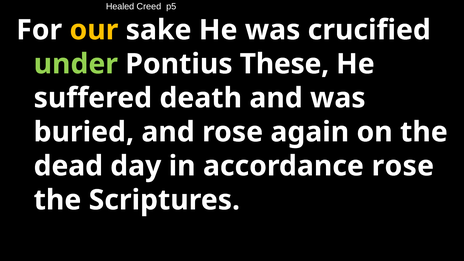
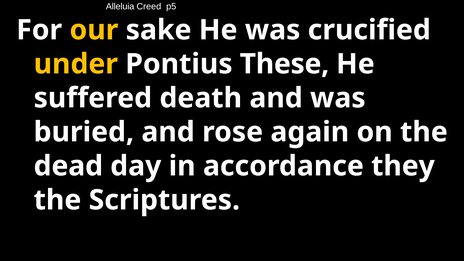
Healed: Healed -> Alleluia
under colour: light green -> yellow
accordance rose: rose -> they
